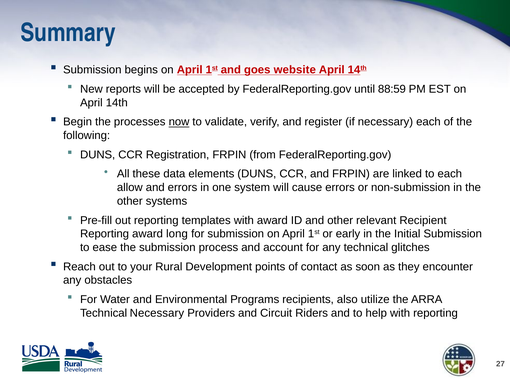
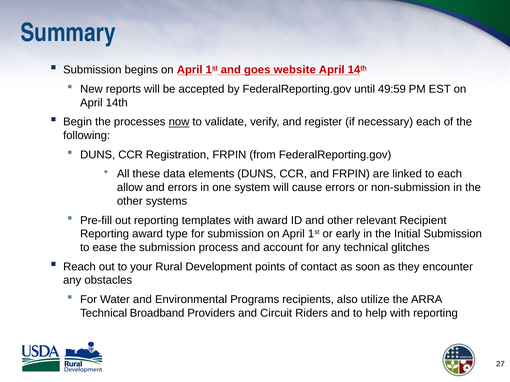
88:59: 88:59 -> 49:59
long: long -> type
Technical Necessary: Necessary -> Broadband
